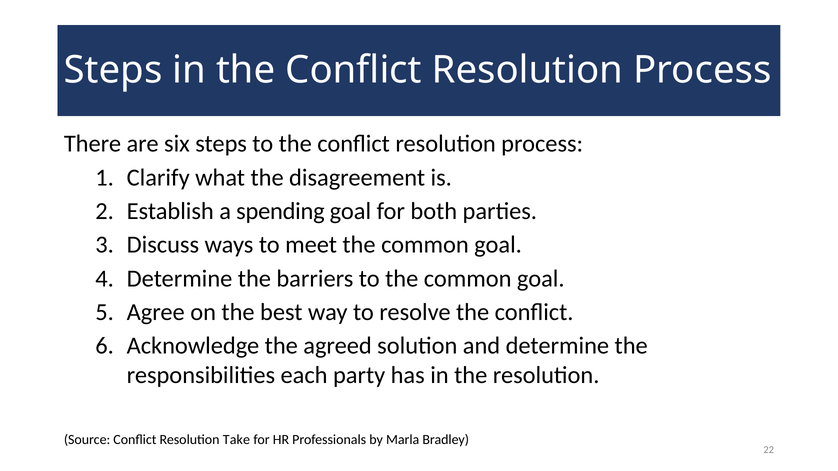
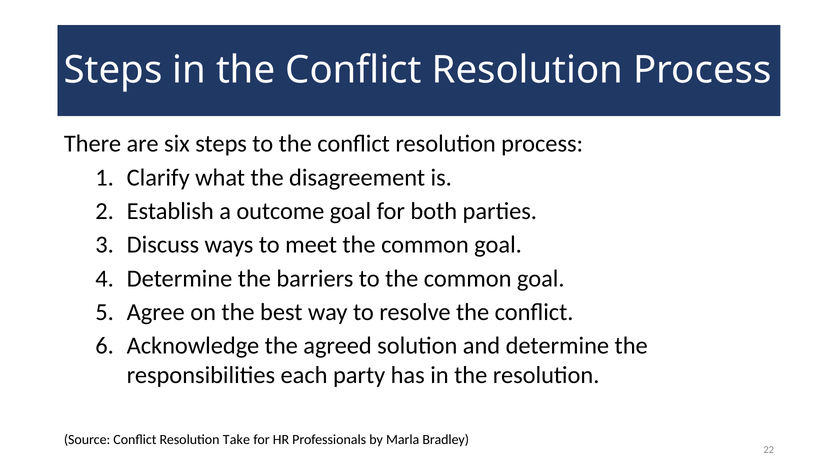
spending: spending -> outcome
